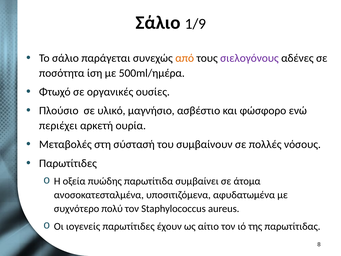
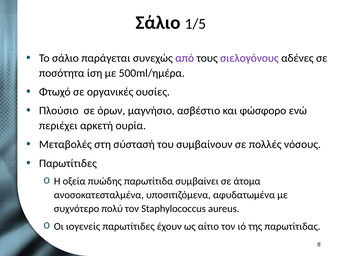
1/9: 1/9 -> 1/5
από colour: orange -> purple
υλικό: υλικό -> όρων
